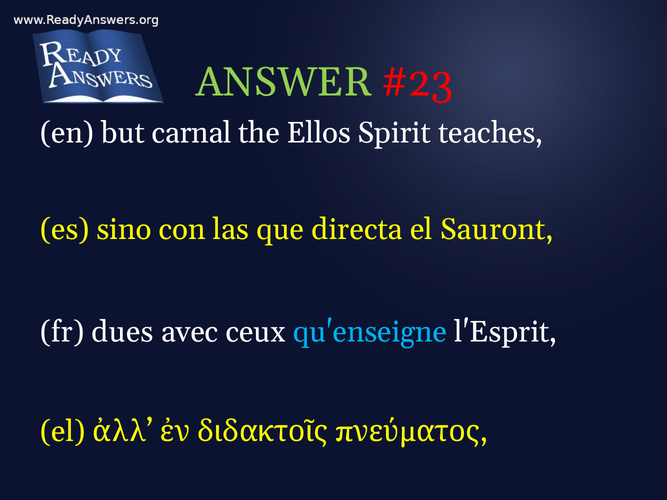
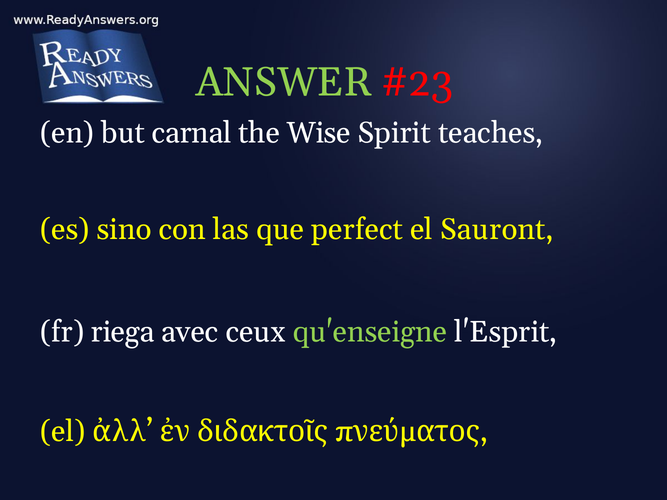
Ellos: Ellos -> Wise
directa: directa -> perfect
dues: dues -> riega
qu'enseigne colour: light blue -> light green
